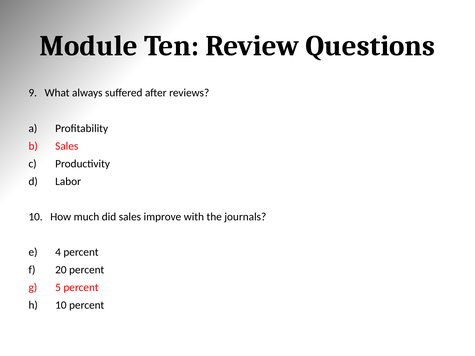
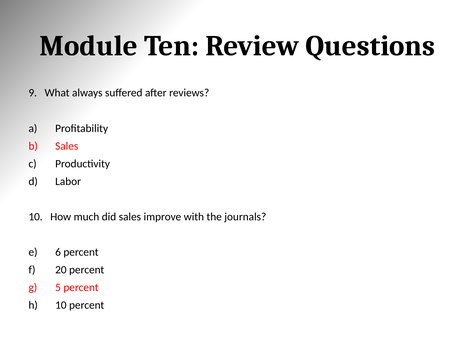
4: 4 -> 6
